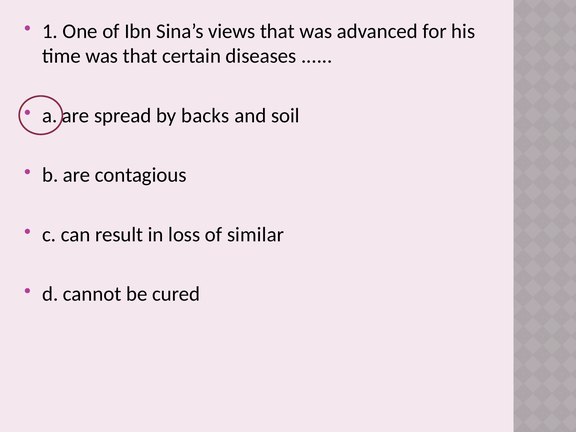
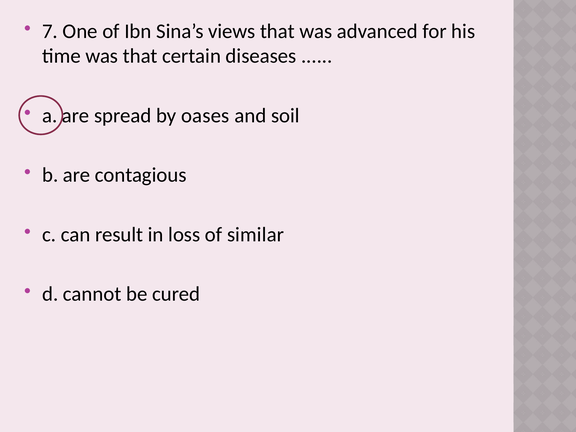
1: 1 -> 7
backs: backs -> oases
